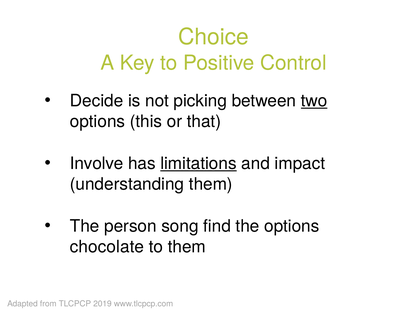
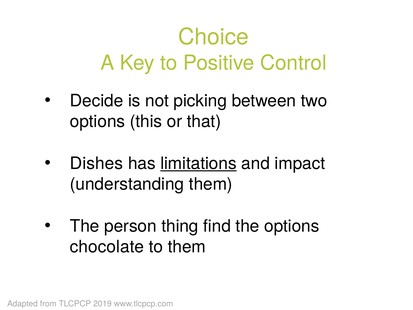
two underline: present -> none
Involve: Involve -> Dishes
song: song -> thing
